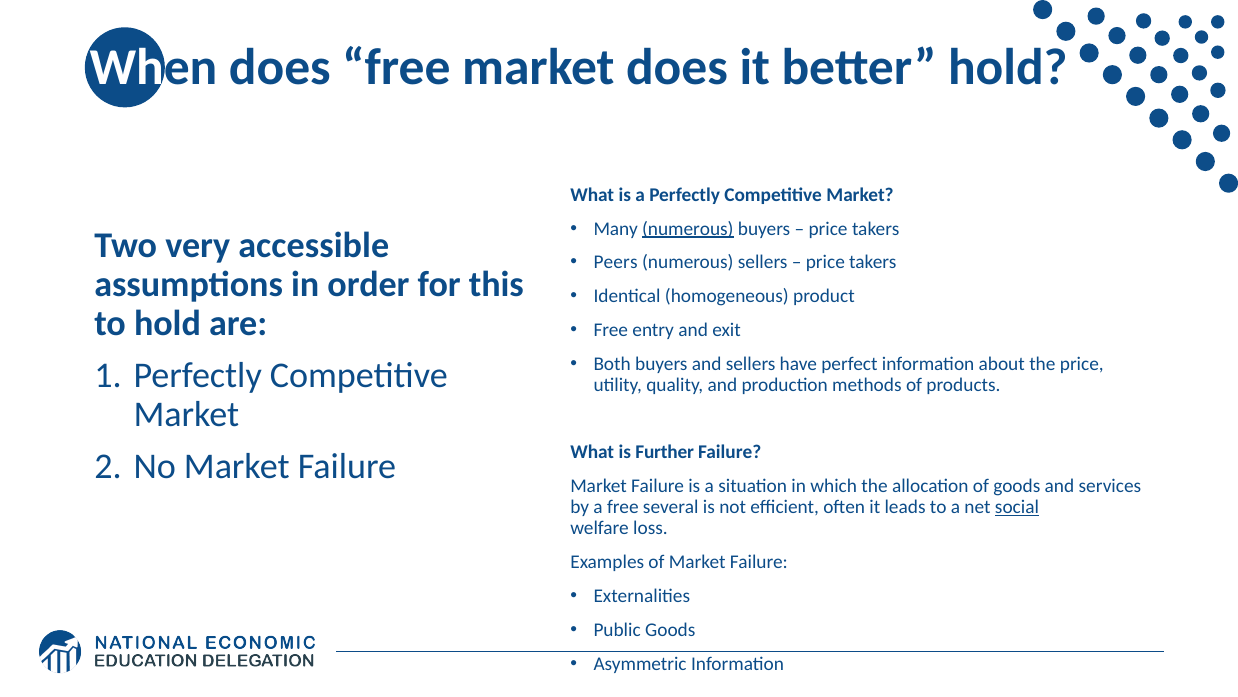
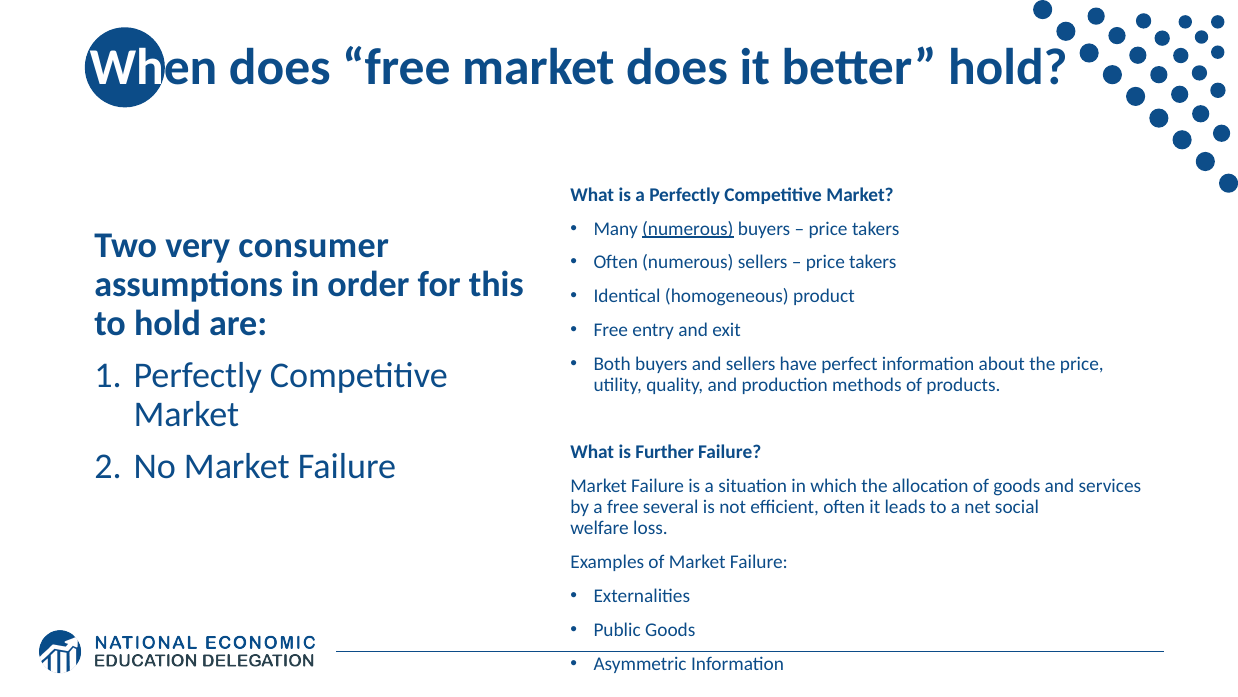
accessible: accessible -> consumer
Peers at (616, 262): Peers -> Often
social underline: present -> none
